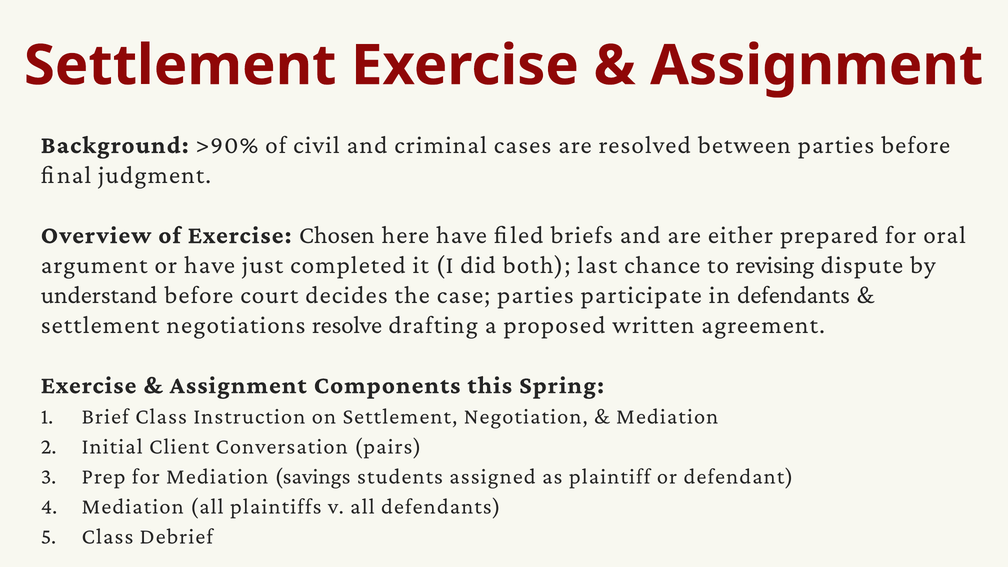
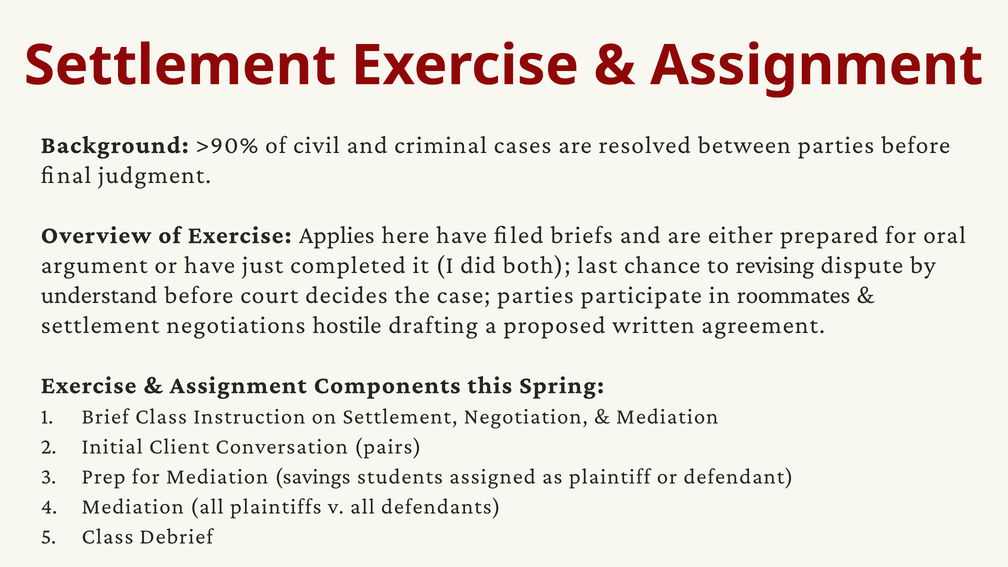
Chosen: Chosen -> Applies
in defendants: defendants -> roommates
resolve: resolve -> hostile
